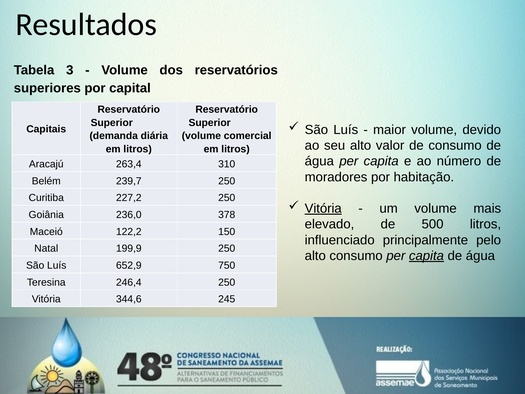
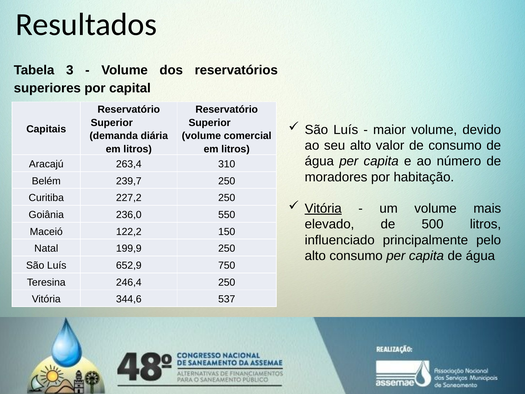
378: 378 -> 550
capita at (426, 256) underline: present -> none
245: 245 -> 537
